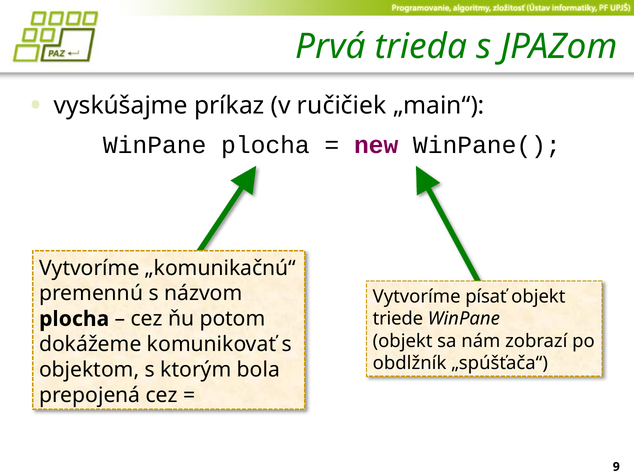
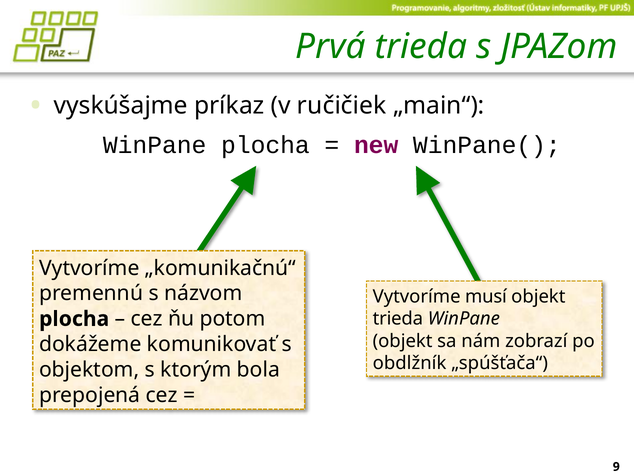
písať: písať -> musí
triede at (398, 318): triede -> trieda
